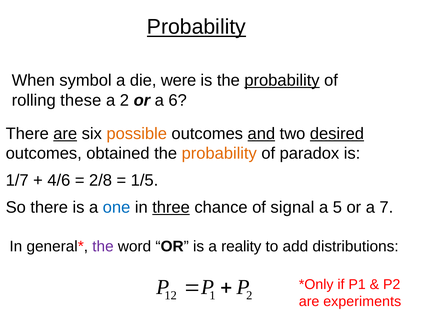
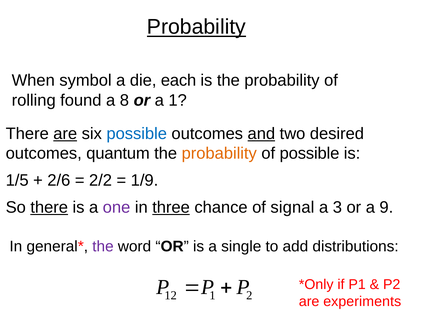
were: were -> each
probability at (282, 80) underline: present -> none
these: these -> found
a 2: 2 -> 8
a 6: 6 -> 1
possible at (137, 134) colour: orange -> blue
desired underline: present -> none
obtained: obtained -> quantum
of paradox: paradox -> possible
1/7: 1/7 -> 1/5
4/6: 4/6 -> 2/6
2/8: 2/8 -> 2/2
1/5: 1/5 -> 1/9
there at (49, 207) underline: none -> present
one colour: blue -> purple
5: 5 -> 3
7: 7 -> 9
reality: reality -> single
